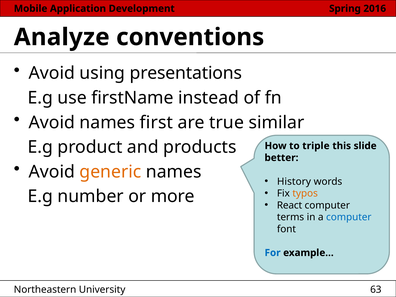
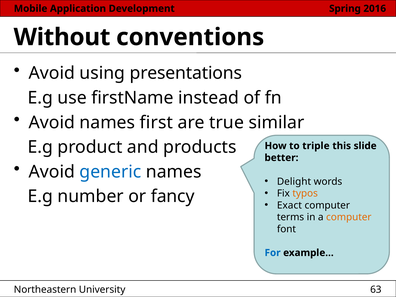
Analyze: Analyze -> Without
generic colour: orange -> blue
History: History -> Delight
more: more -> fancy
React: React -> Exact
computer at (349, 217) colour: blue -> orange
